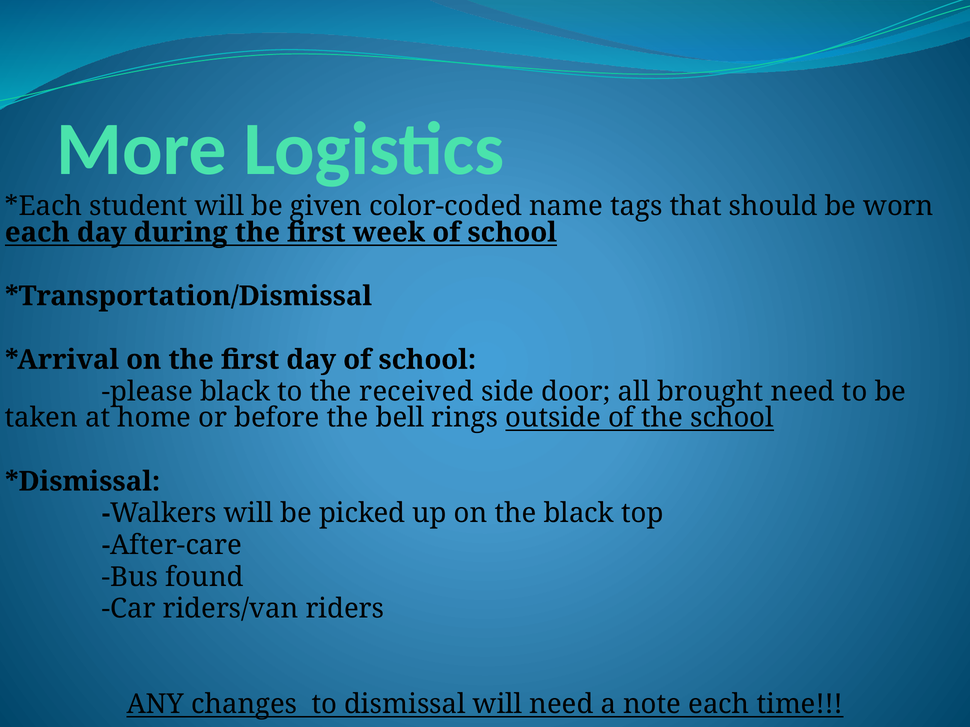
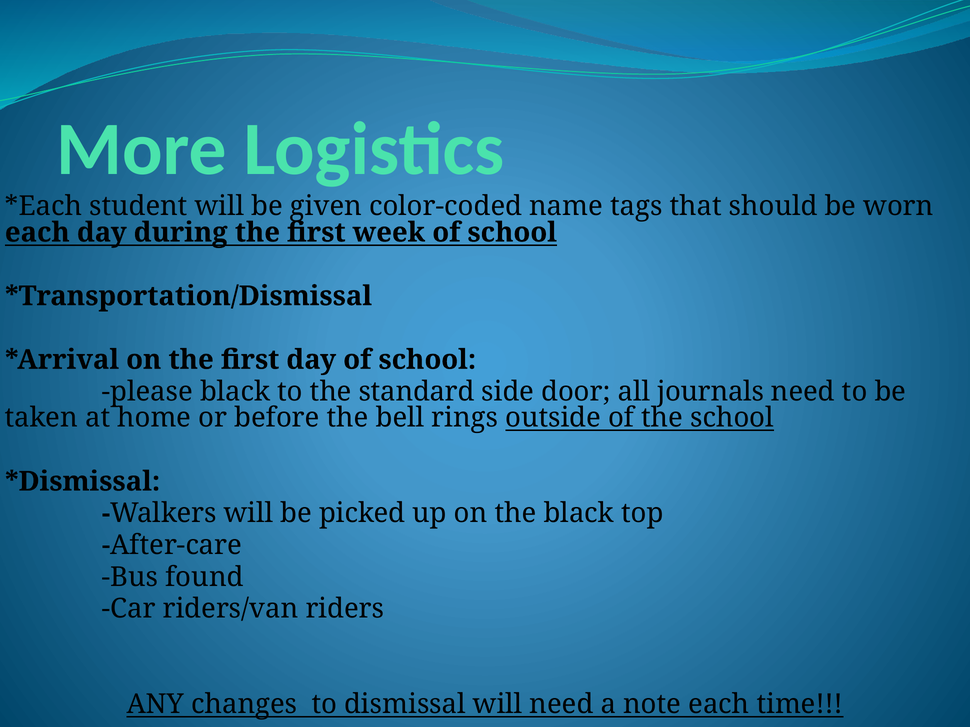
received: received -> standard
brought: brought -> journals
